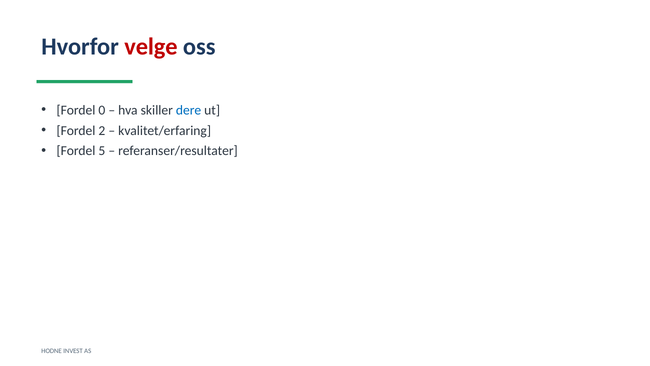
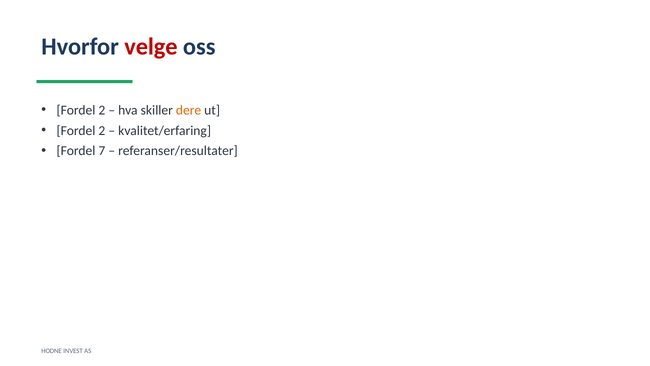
0 at (102, 110): 0 -> 2
dere colour: blue -> orange
5: 5 -> 7
